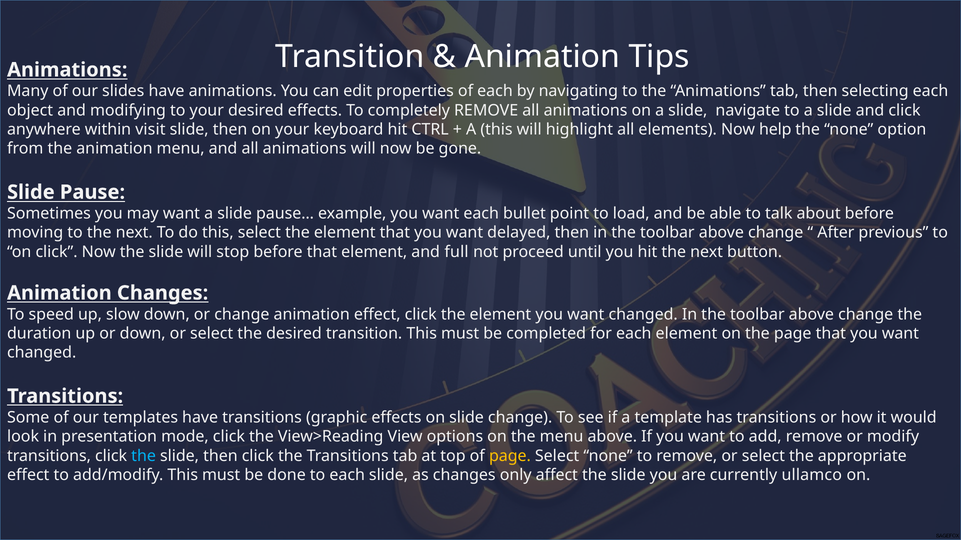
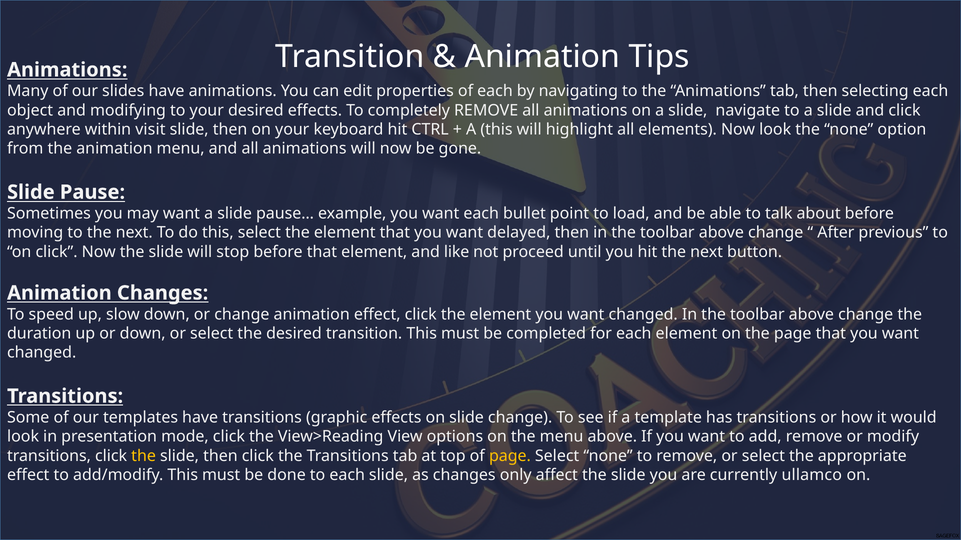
Now help: help -> look
full: full -> like
the at (144, 456) colour: light blue -> yellow
